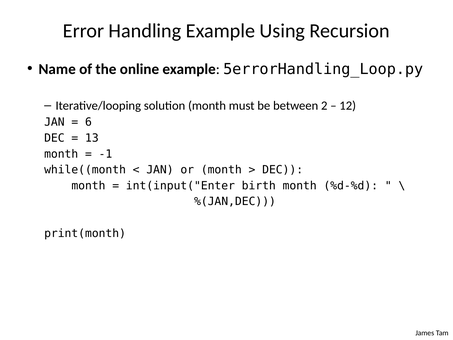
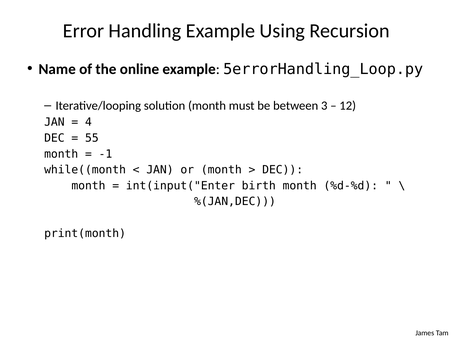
2: 2 -> 3
6: 6 -> 4
13: 13 -> 55
